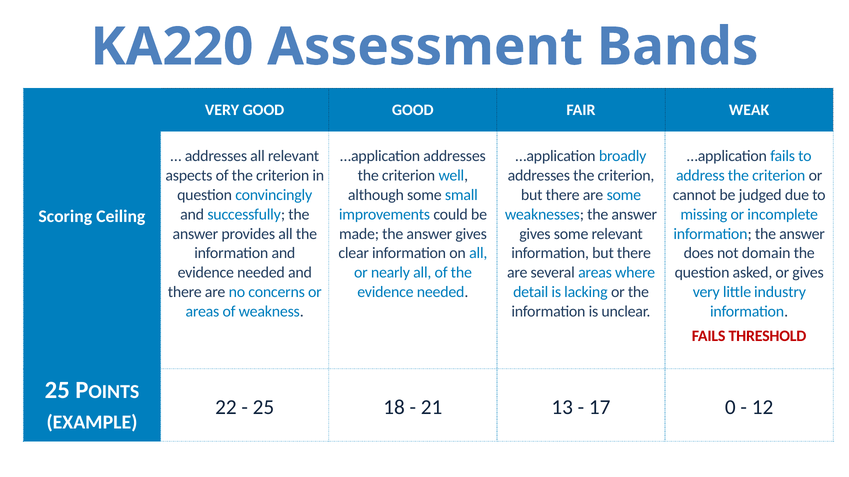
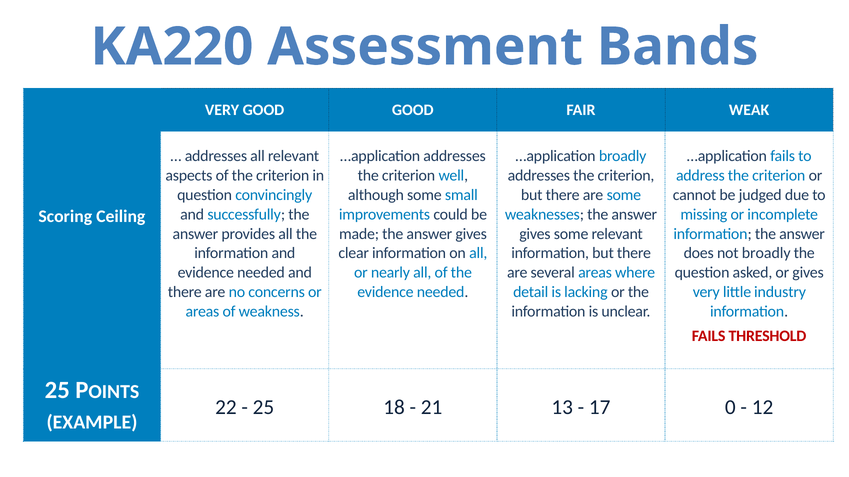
not domain: domain -> broadly
